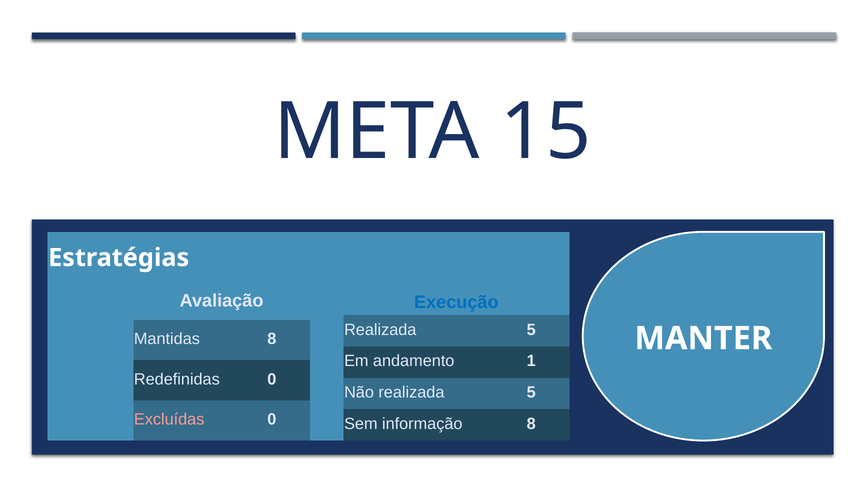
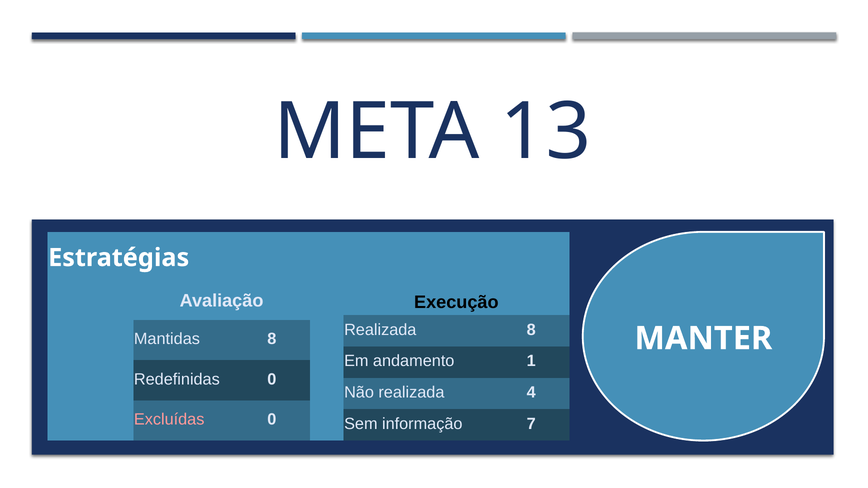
15: 15 -> 13
Execução colour: blue -> black
5 at (531, 330): 5 -> 8
Não realizada 5: 5 -> 4
informação 8: 8 -> 7
